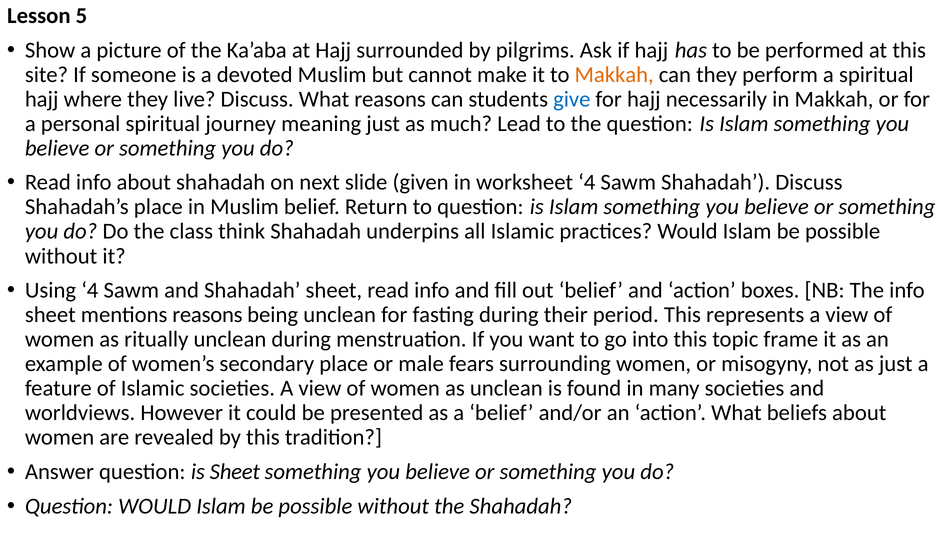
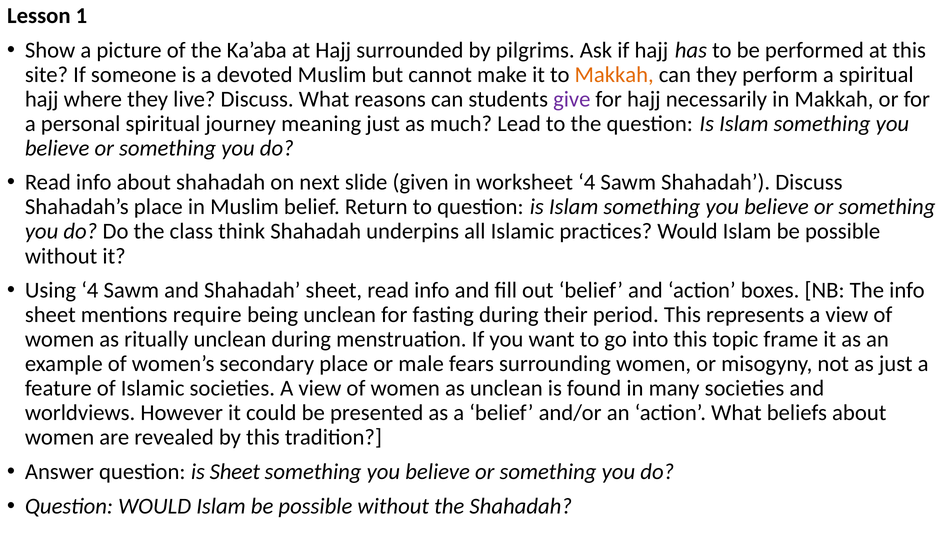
5: 5 -> 1
give colour: blue -> purple
mentions reasons: reasons -> require
